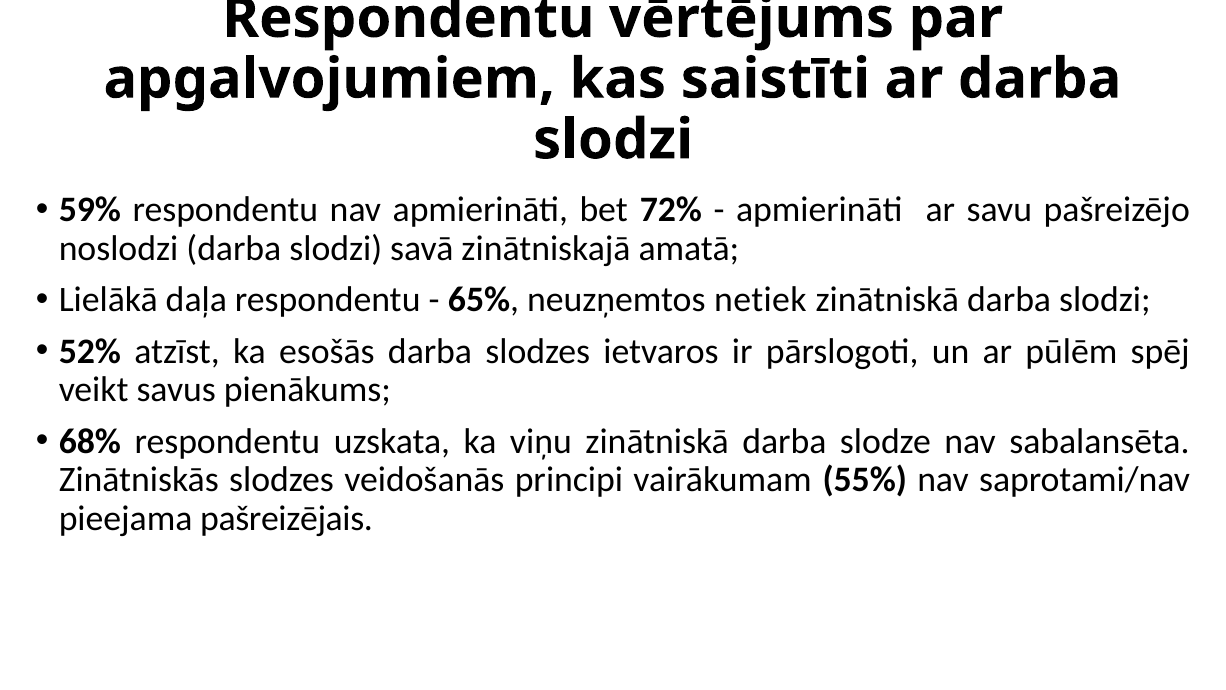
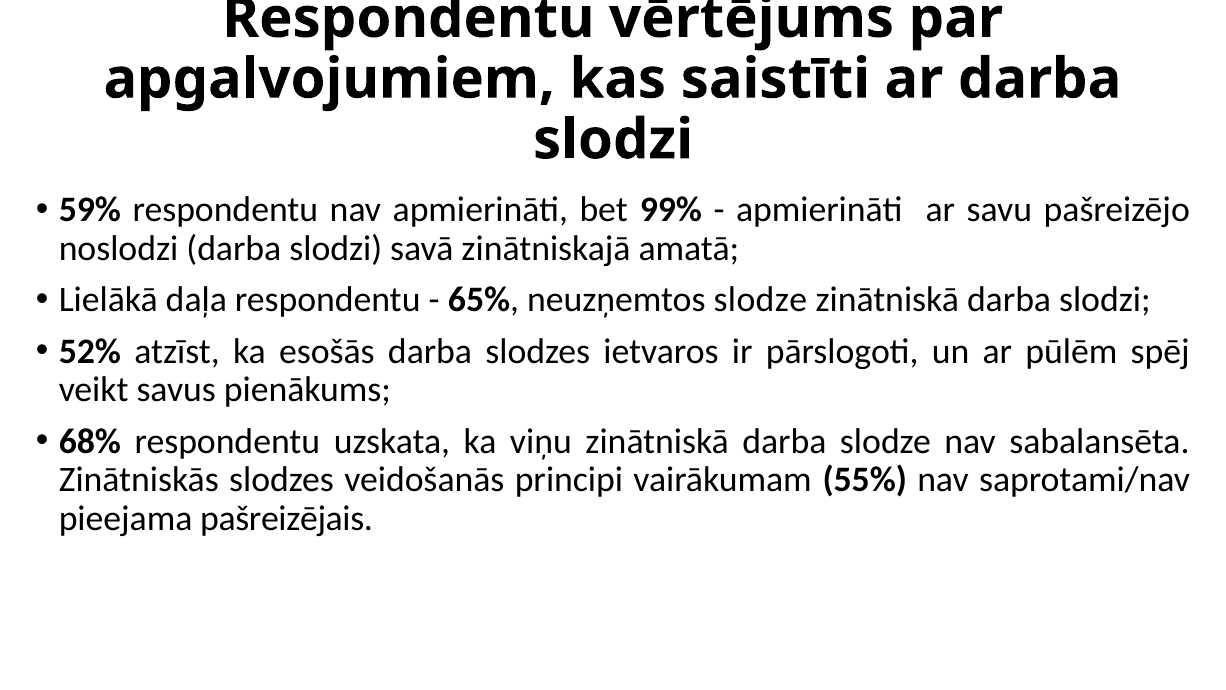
72%: 72% -> 99%
neuzņemtos netiek: netiek -> slodze
